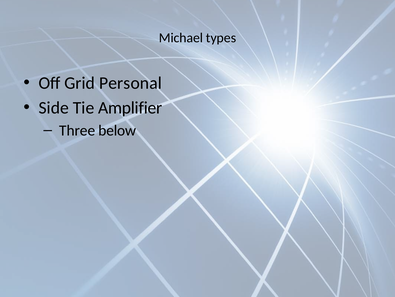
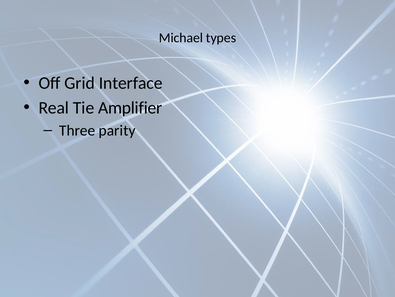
Personal: Personal -> Interface
Side: Side -> Real
below: below -> parity
